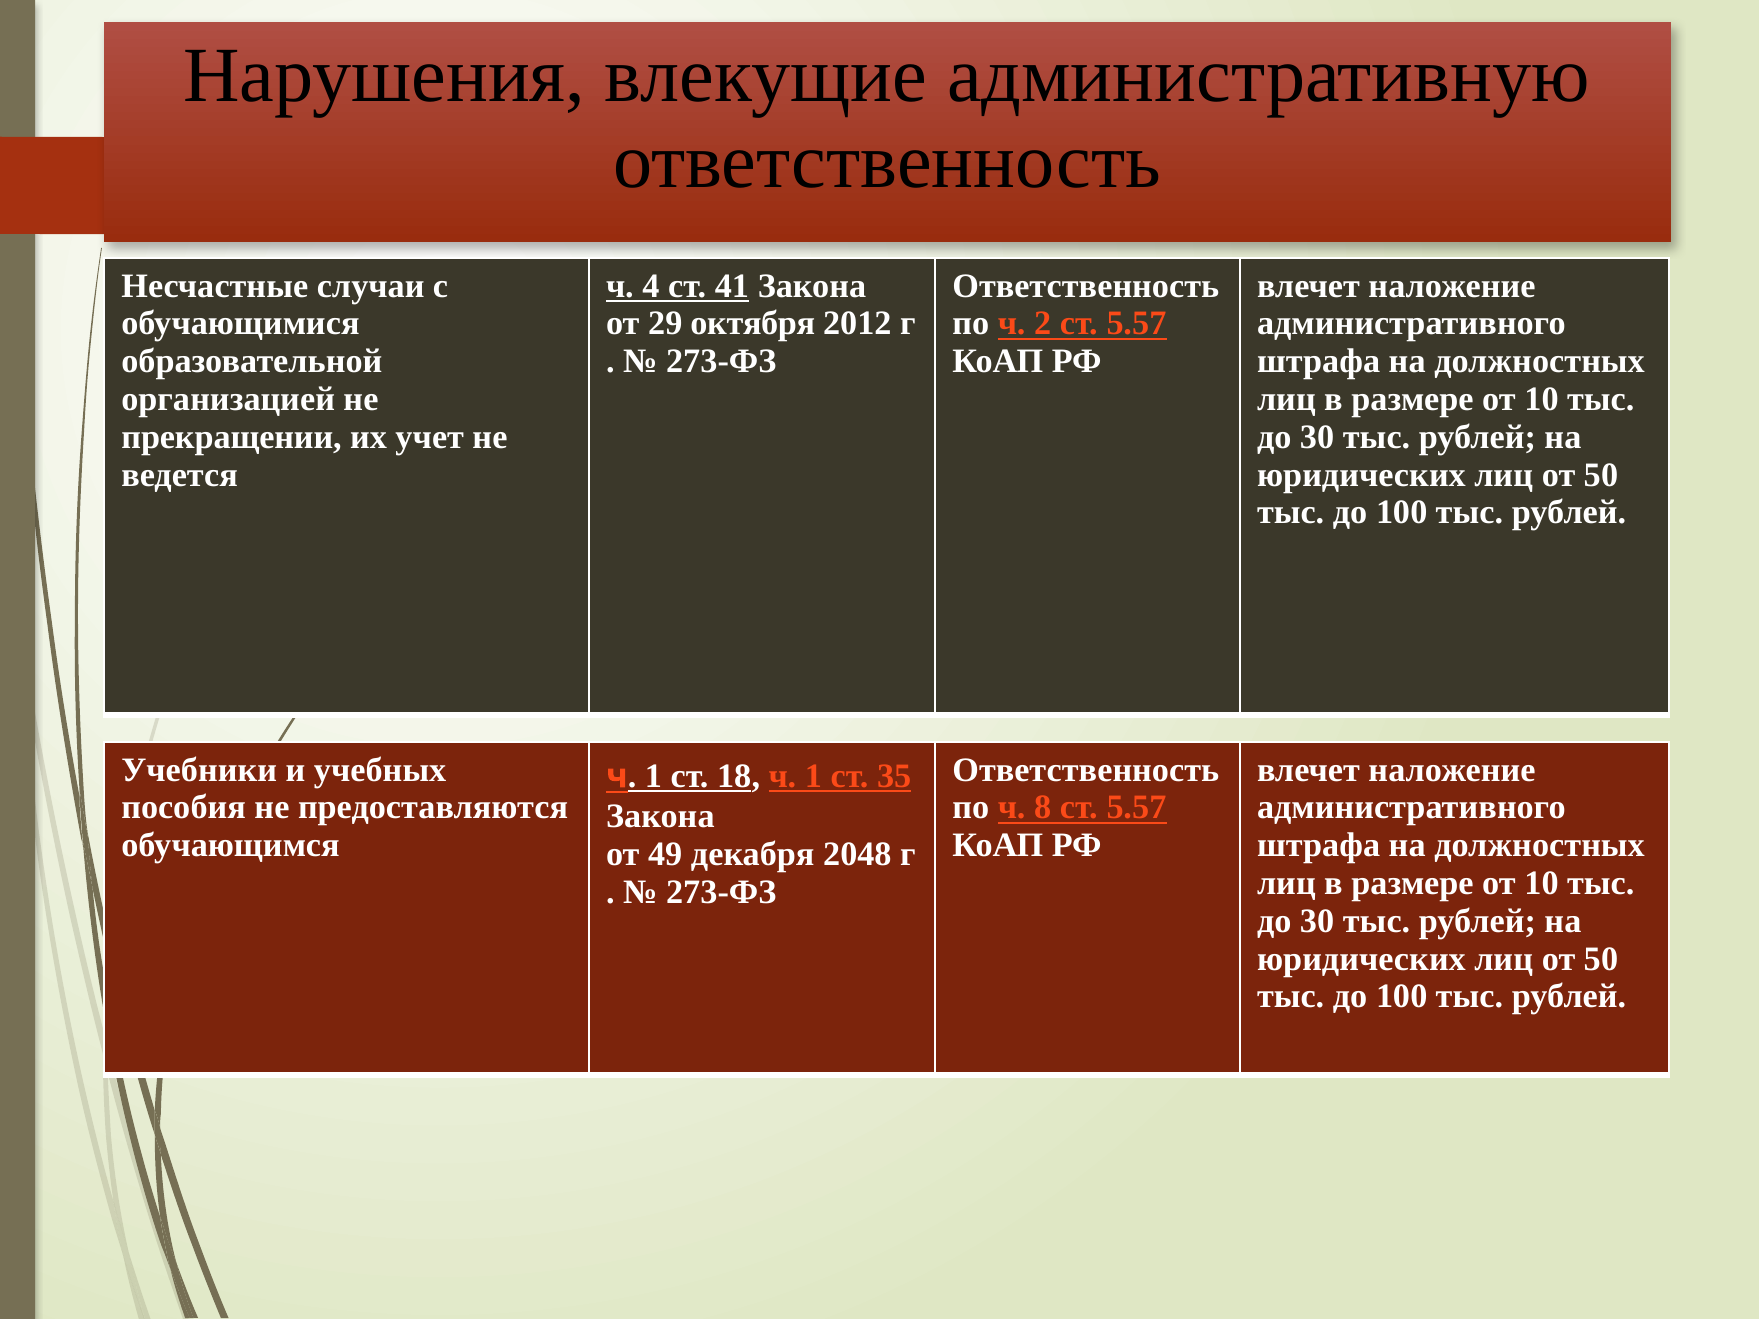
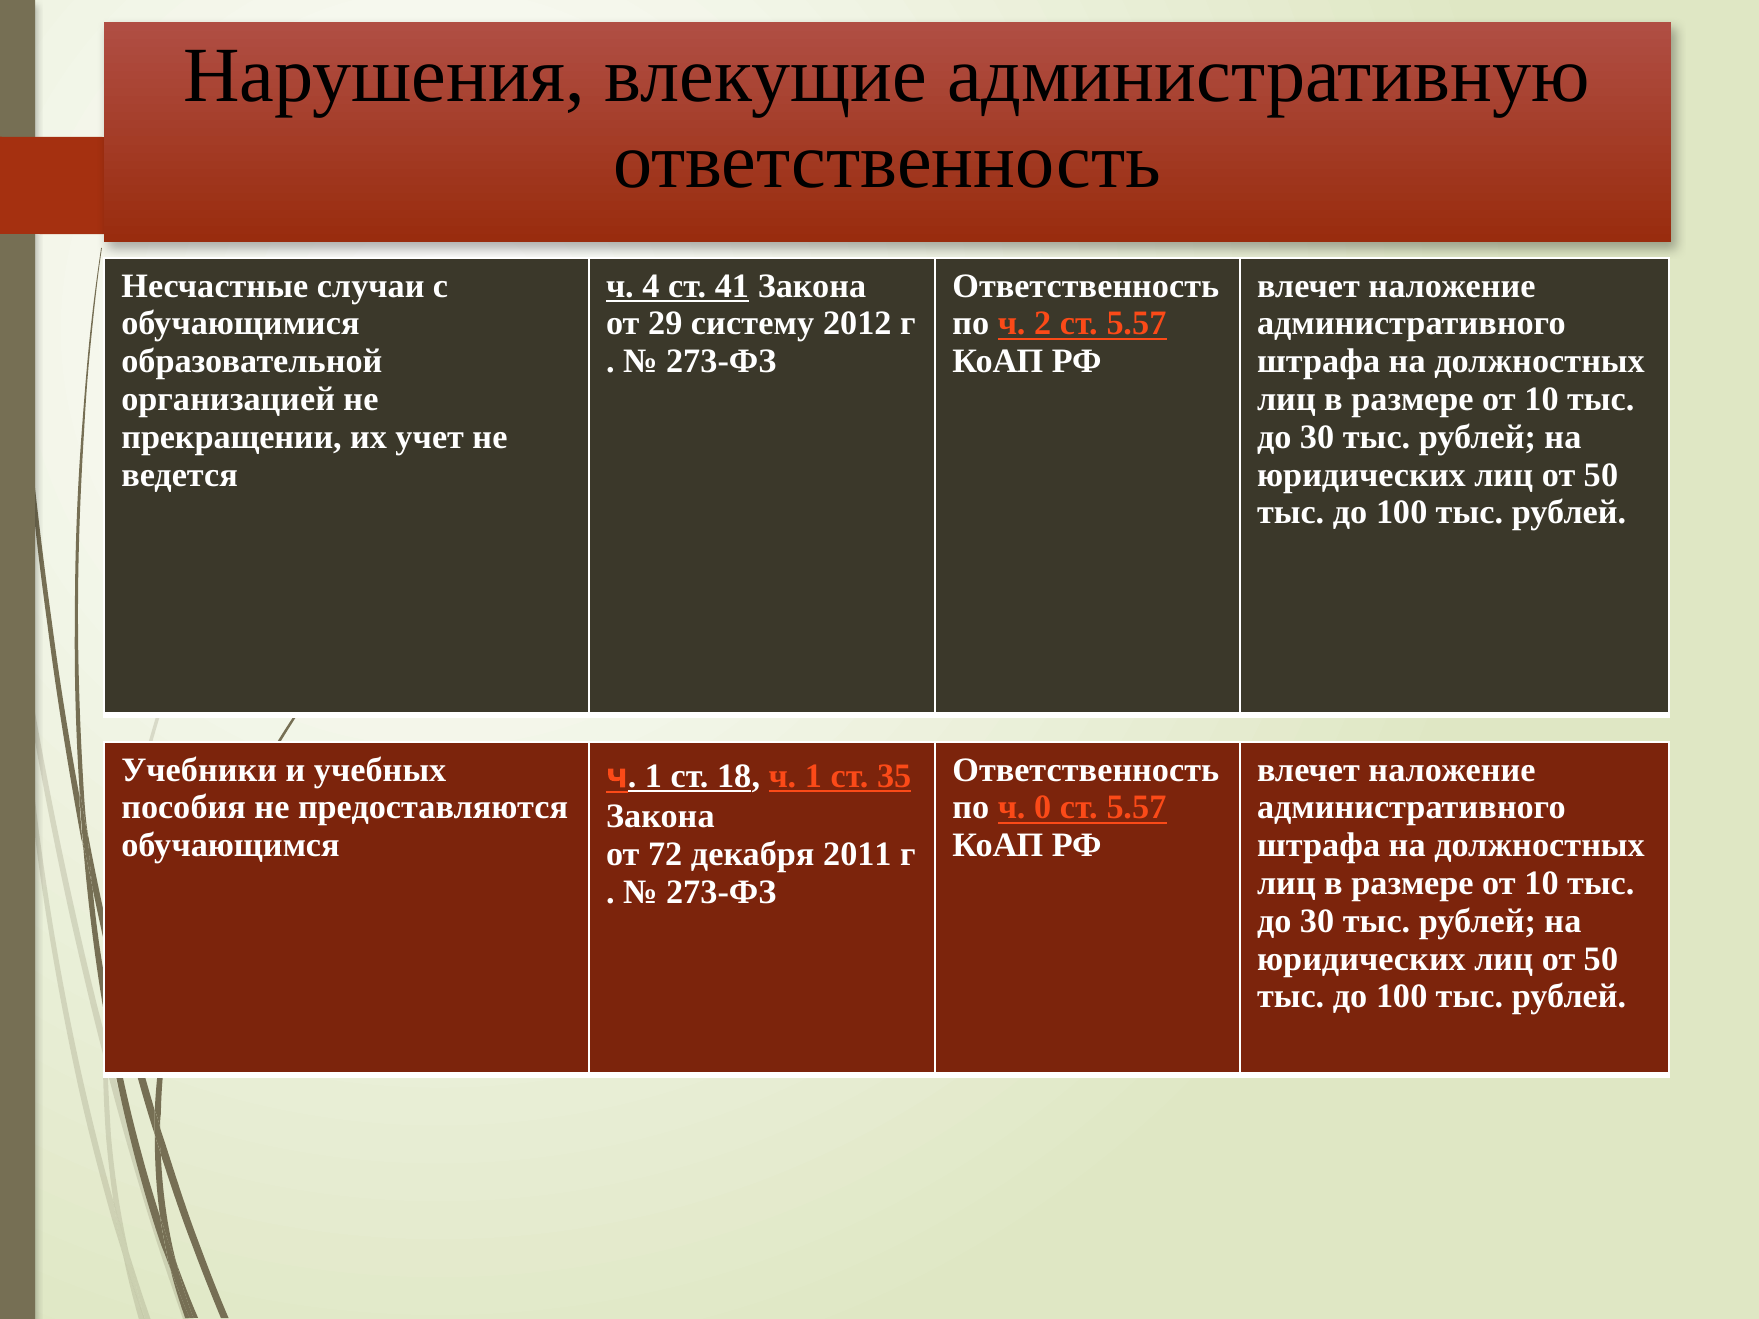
октября: октября -> систему
8: 8 -> 0
49: 49 -> 72
2048: 2048 -> 2011
